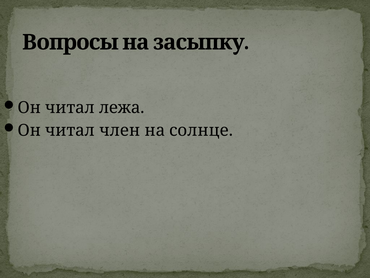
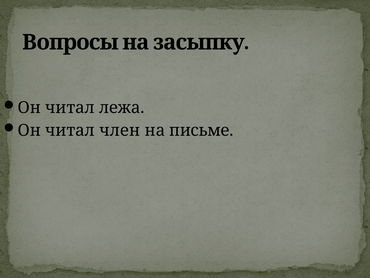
солнце: солнце -> письме
